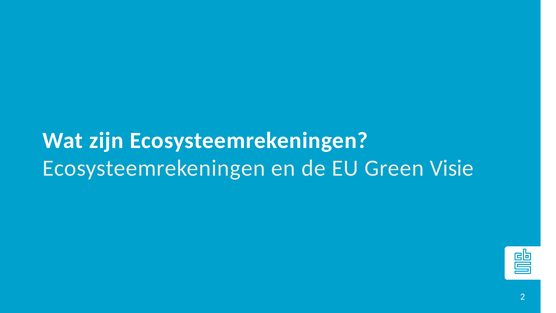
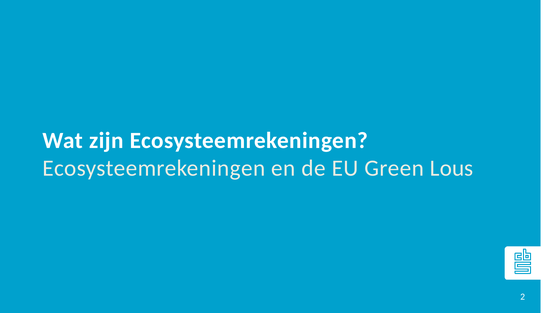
Visie: Visie -> Lous
